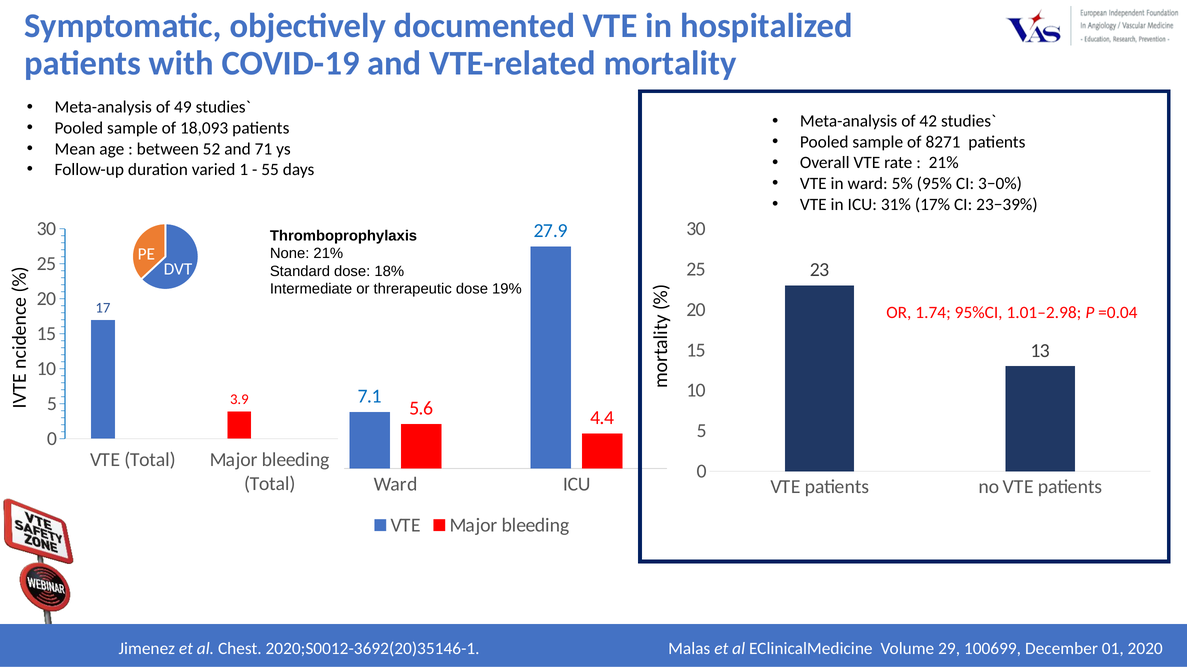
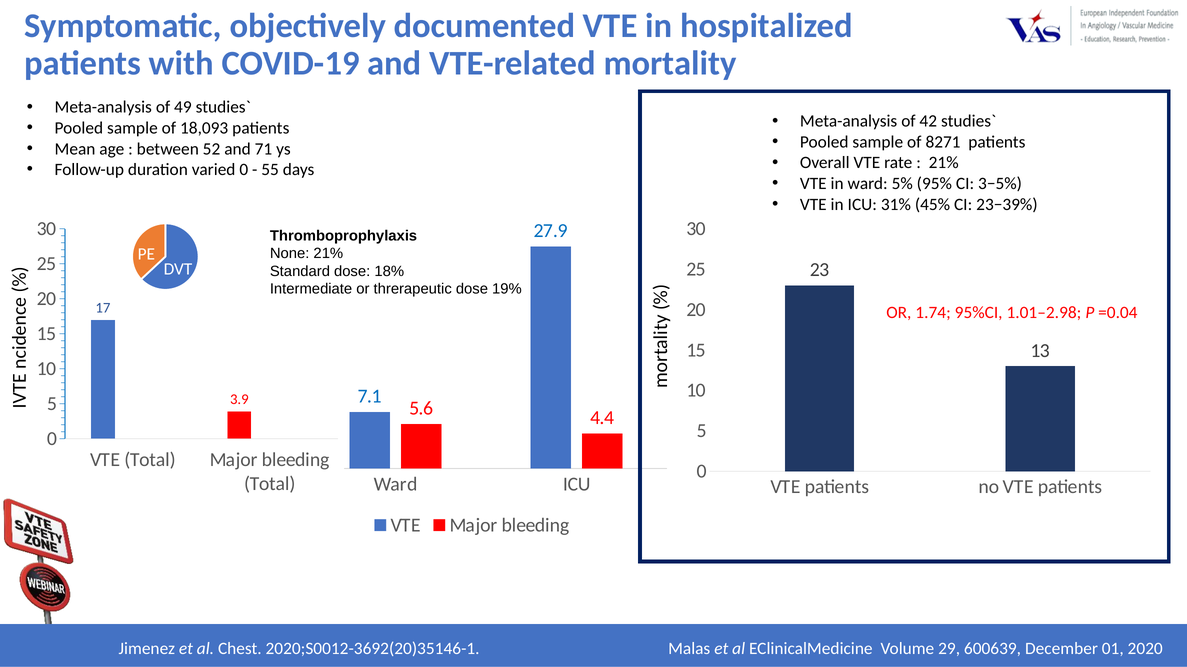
varied 1: 1 -> 0
3−0%: 3−0% -> 3−5%
17%: 17% -> 45%
100699: 100699 -> 600639
